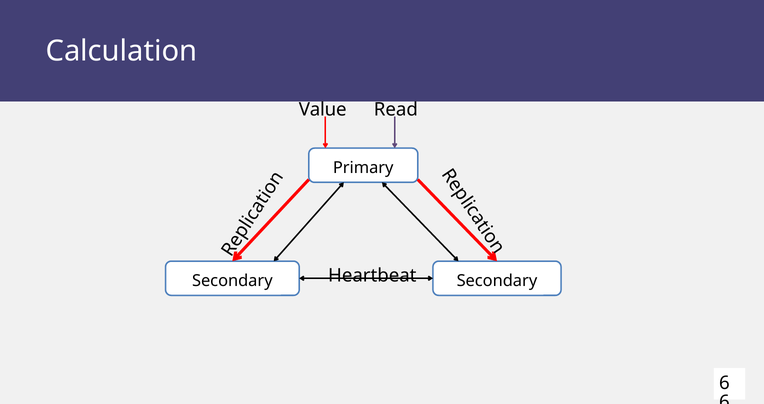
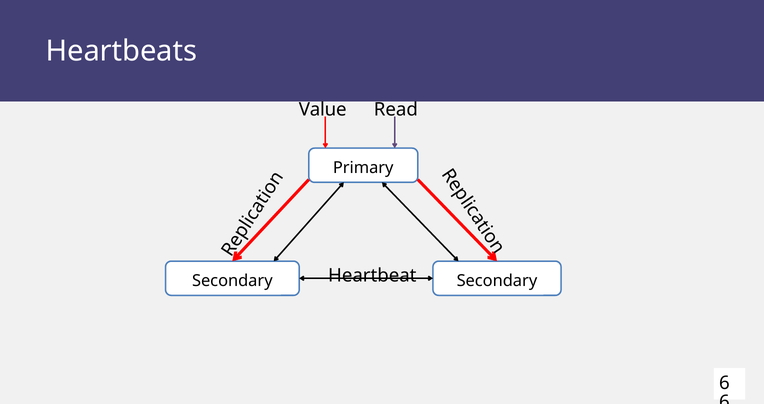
Calculation: Calculation -> Heartbeats
